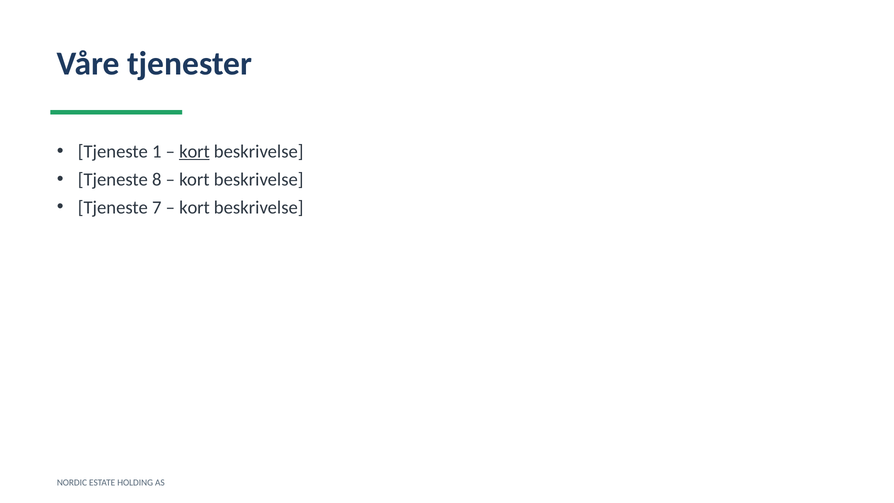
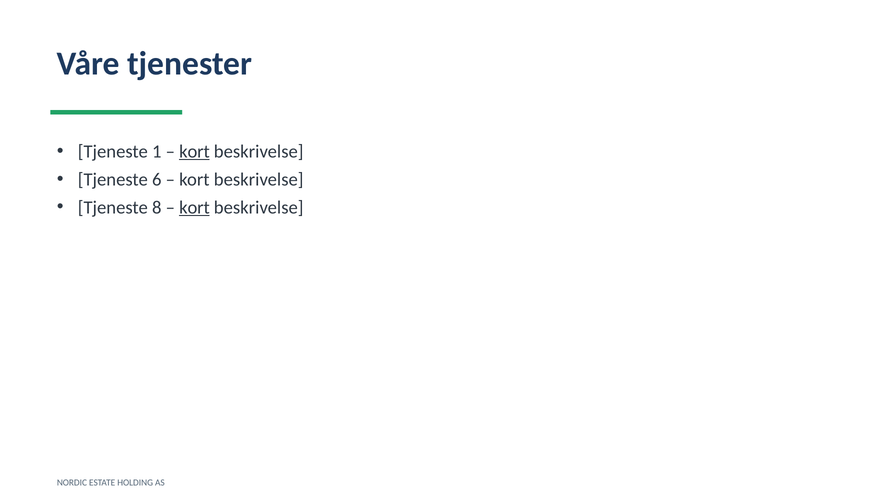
8: 8 -> 6
7: 7 -> 8
kort at (194, 207) underline: none -> present
